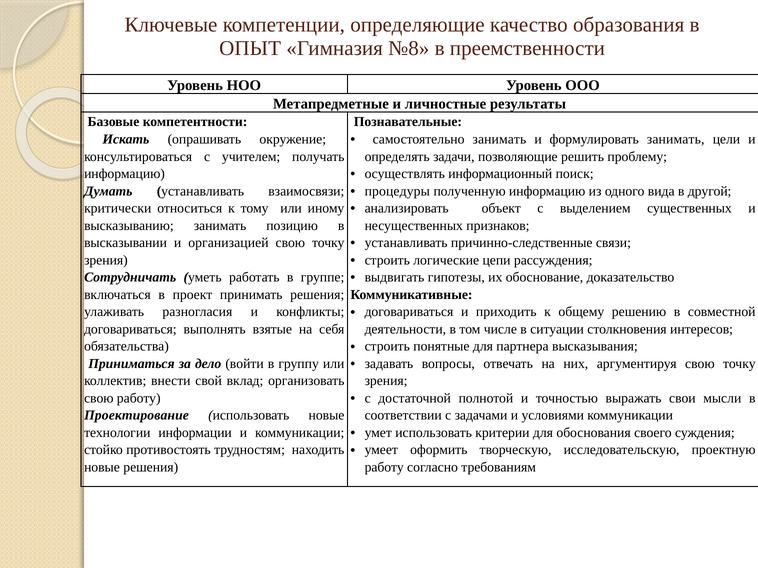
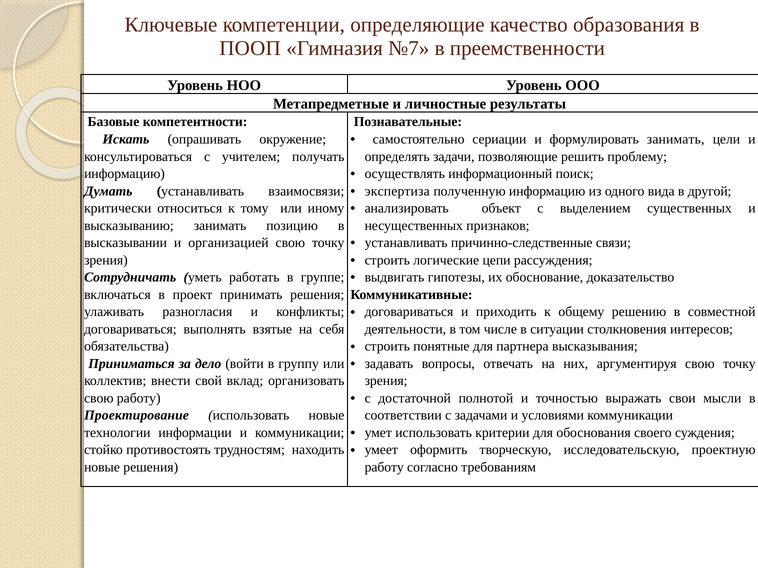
ОПЫТ: ОПЫТ -> ПООП
№8: №8 -> №7
самостоятельно занимать: занимать -> сериации
процедуры: процедуры -> экспертиза
